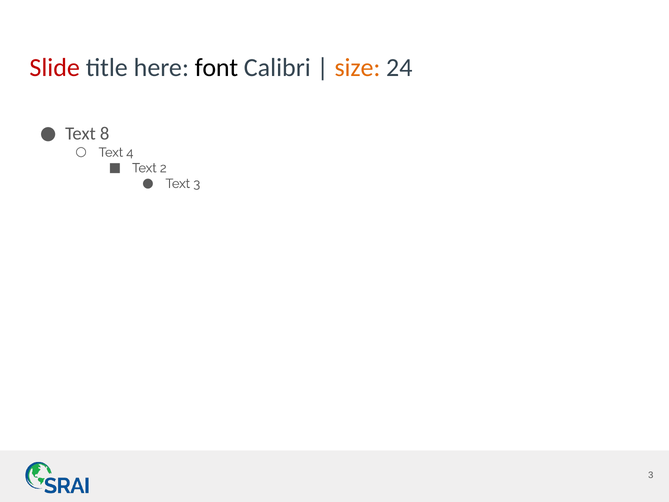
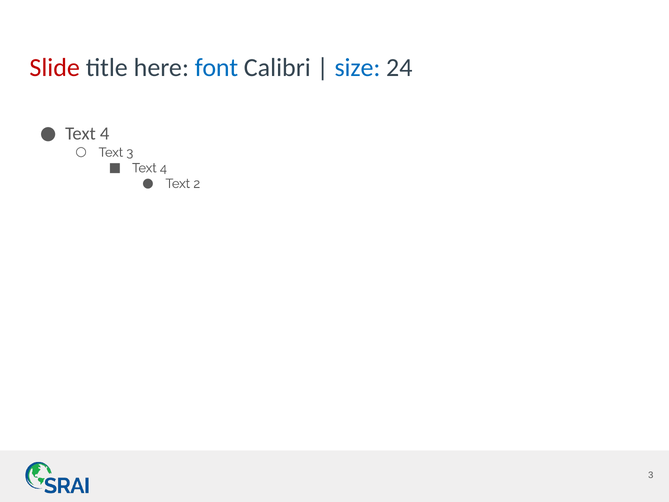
font colour: black -> blue
size colour: orange -> blue
8 at (105, 134): 8 -> 4
Text 4: 4 -> 3
2 at (163, 168): 2 -> 4
Text 3: 3 -> 2
